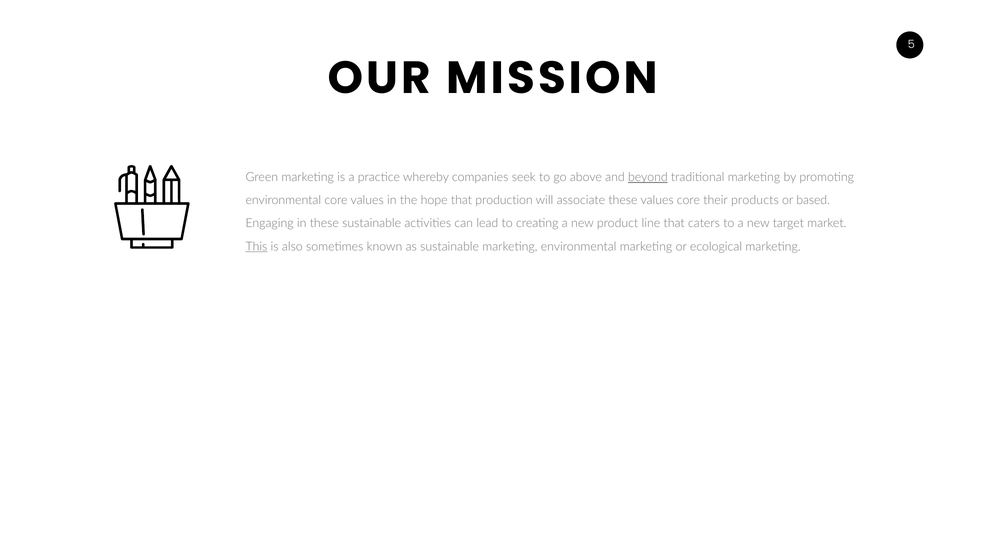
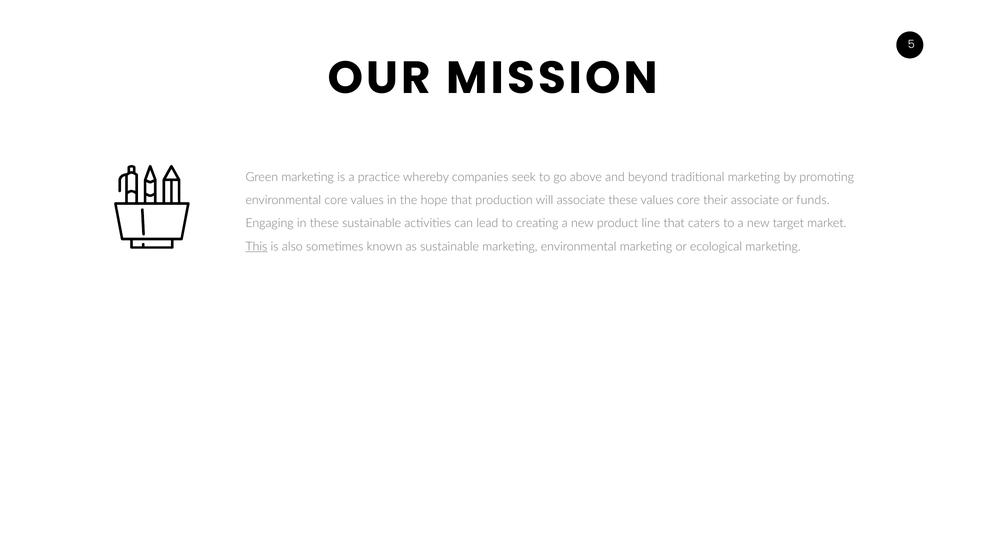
beyond underline: present -> none
their products: products -> associate
based: based -> funds
